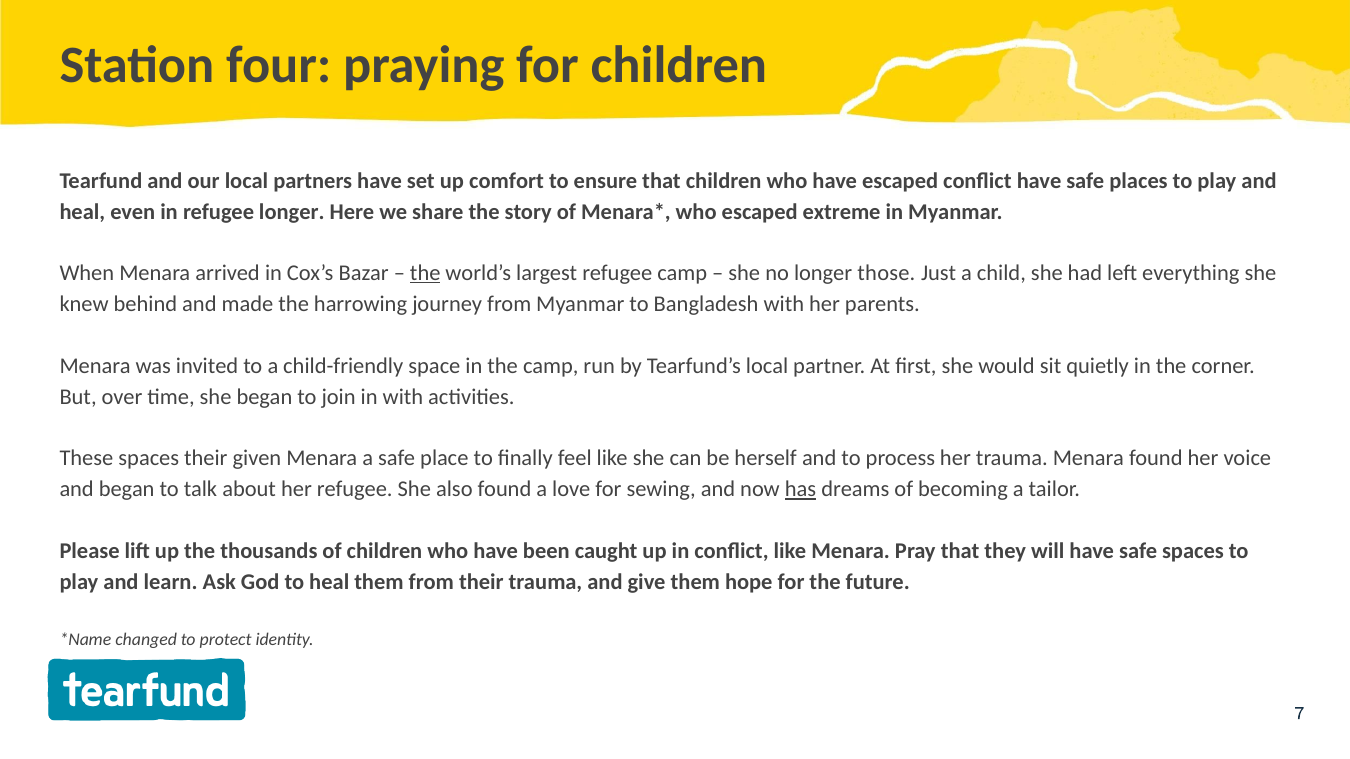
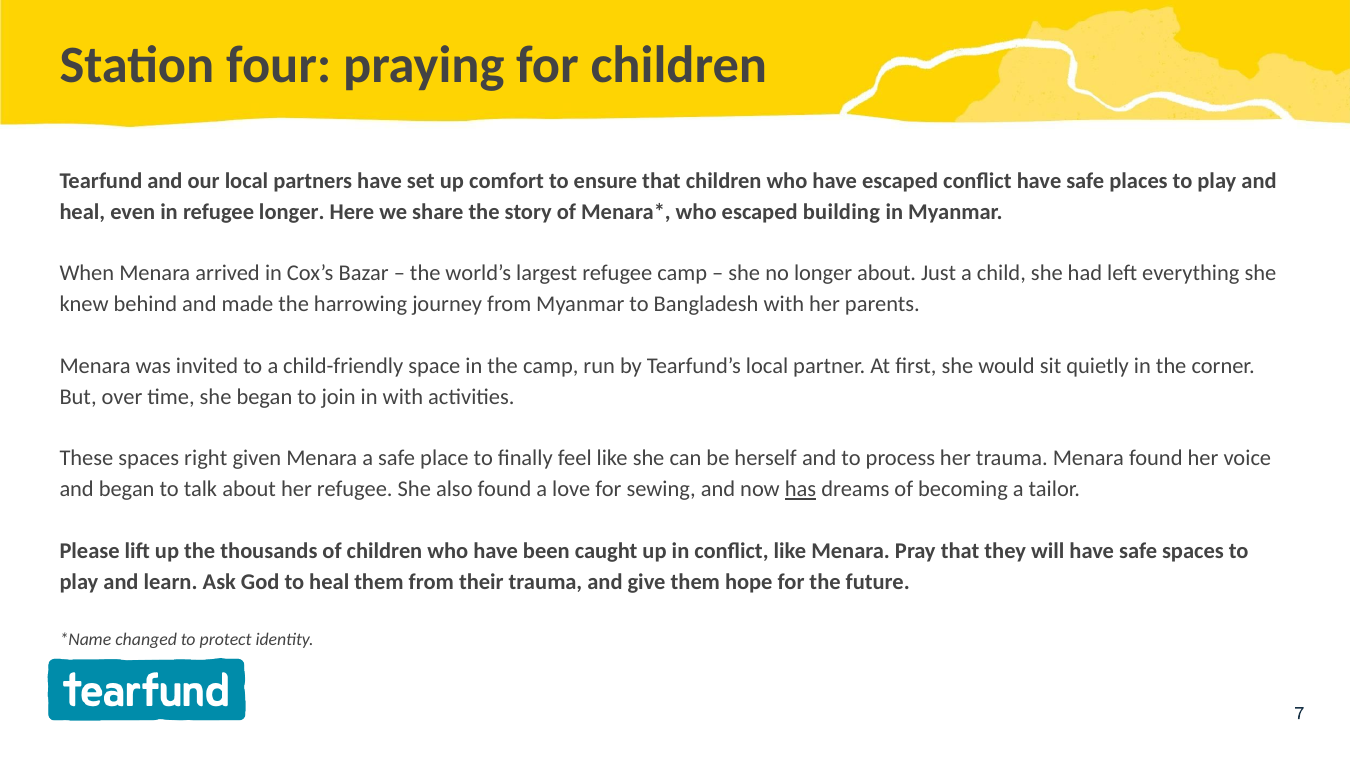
extreme: extreme -> building
the at (425, 273) underline: present -> none
longer those: those -> about
spaces their: their -> right
